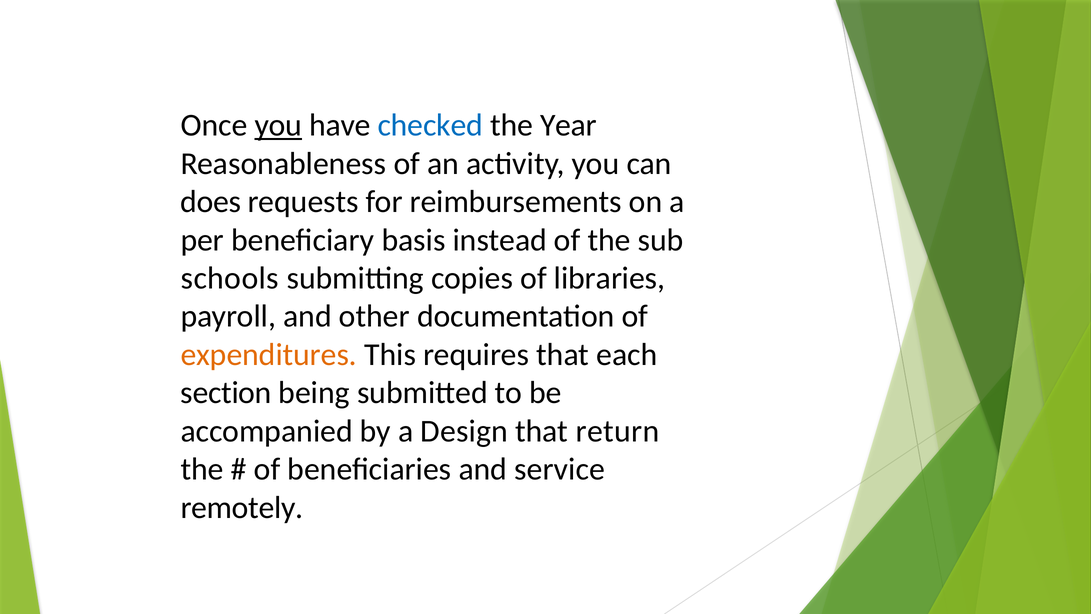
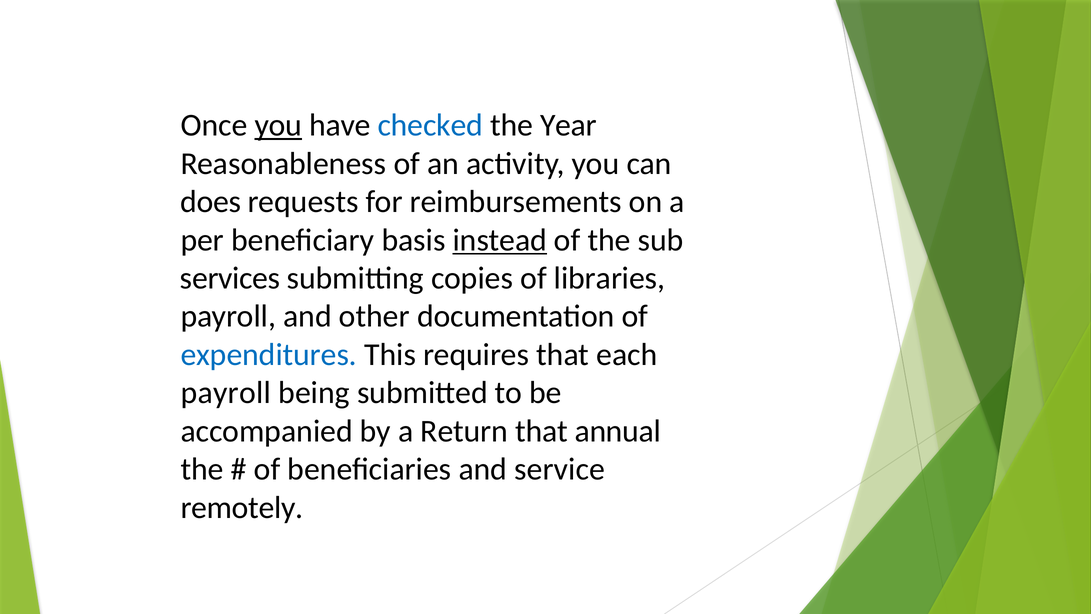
instead underline: none -> present
schools: schools -> services
expenditures colour: orange -> blue
section at (226, 393): section -> payroll
Design: Design -> Return
return: return -> annual
